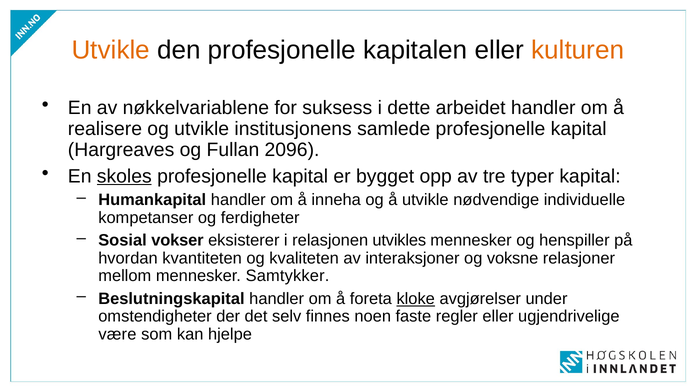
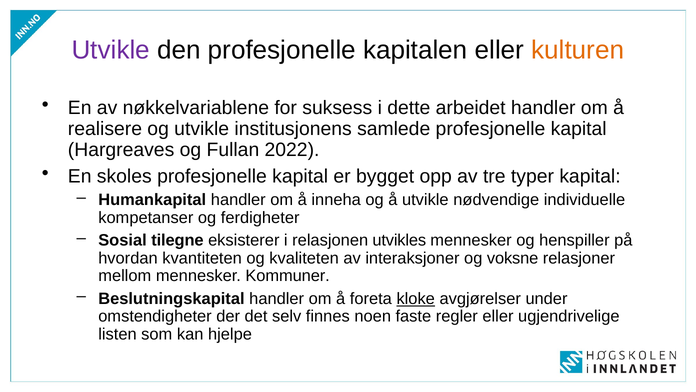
Utvikle at (111, 50) colour: orange -> purple
2096: 2096 -> 2022
skoles underline: present -> none
vokser: vokser -> tilegne
Samtykker: Samtykker -> Kommuner
være: være -> listen
